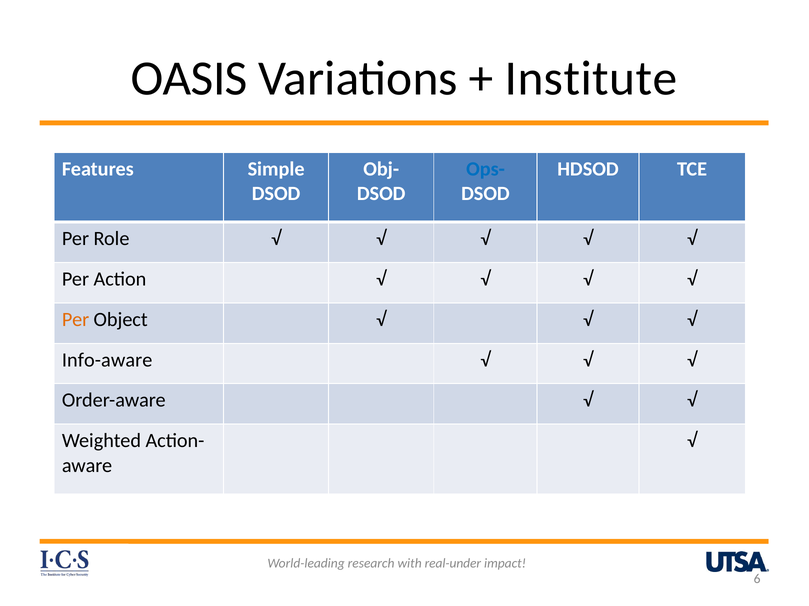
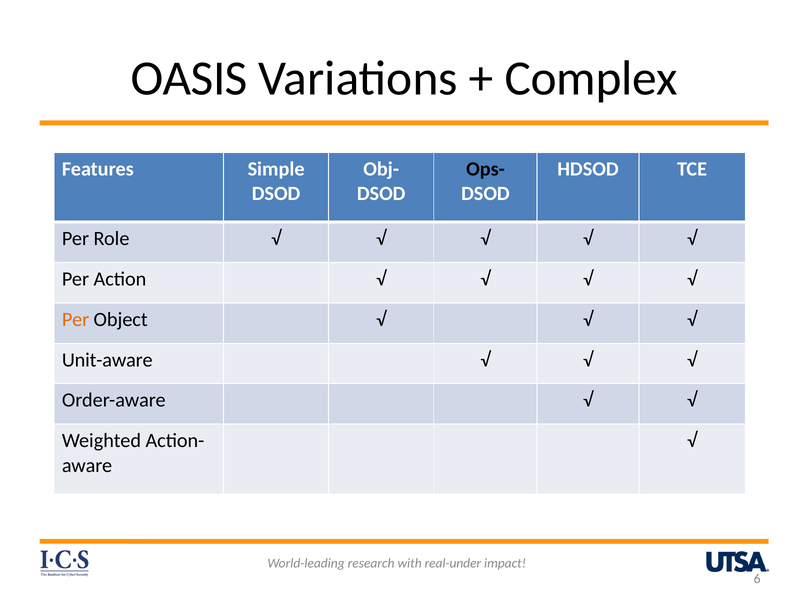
Institute: Institute -> Complex
Ops- colour: blue -> black
Info-aware: Info-aware -> Unit-aware
